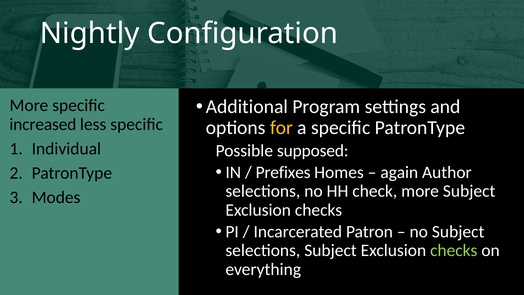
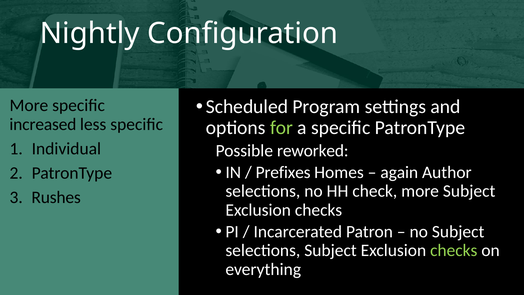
Additional: Additional -> Scheduled
for colour: yellow -> light green
supposed: supposed -> reworked
Modes: Modes -> Rushes
